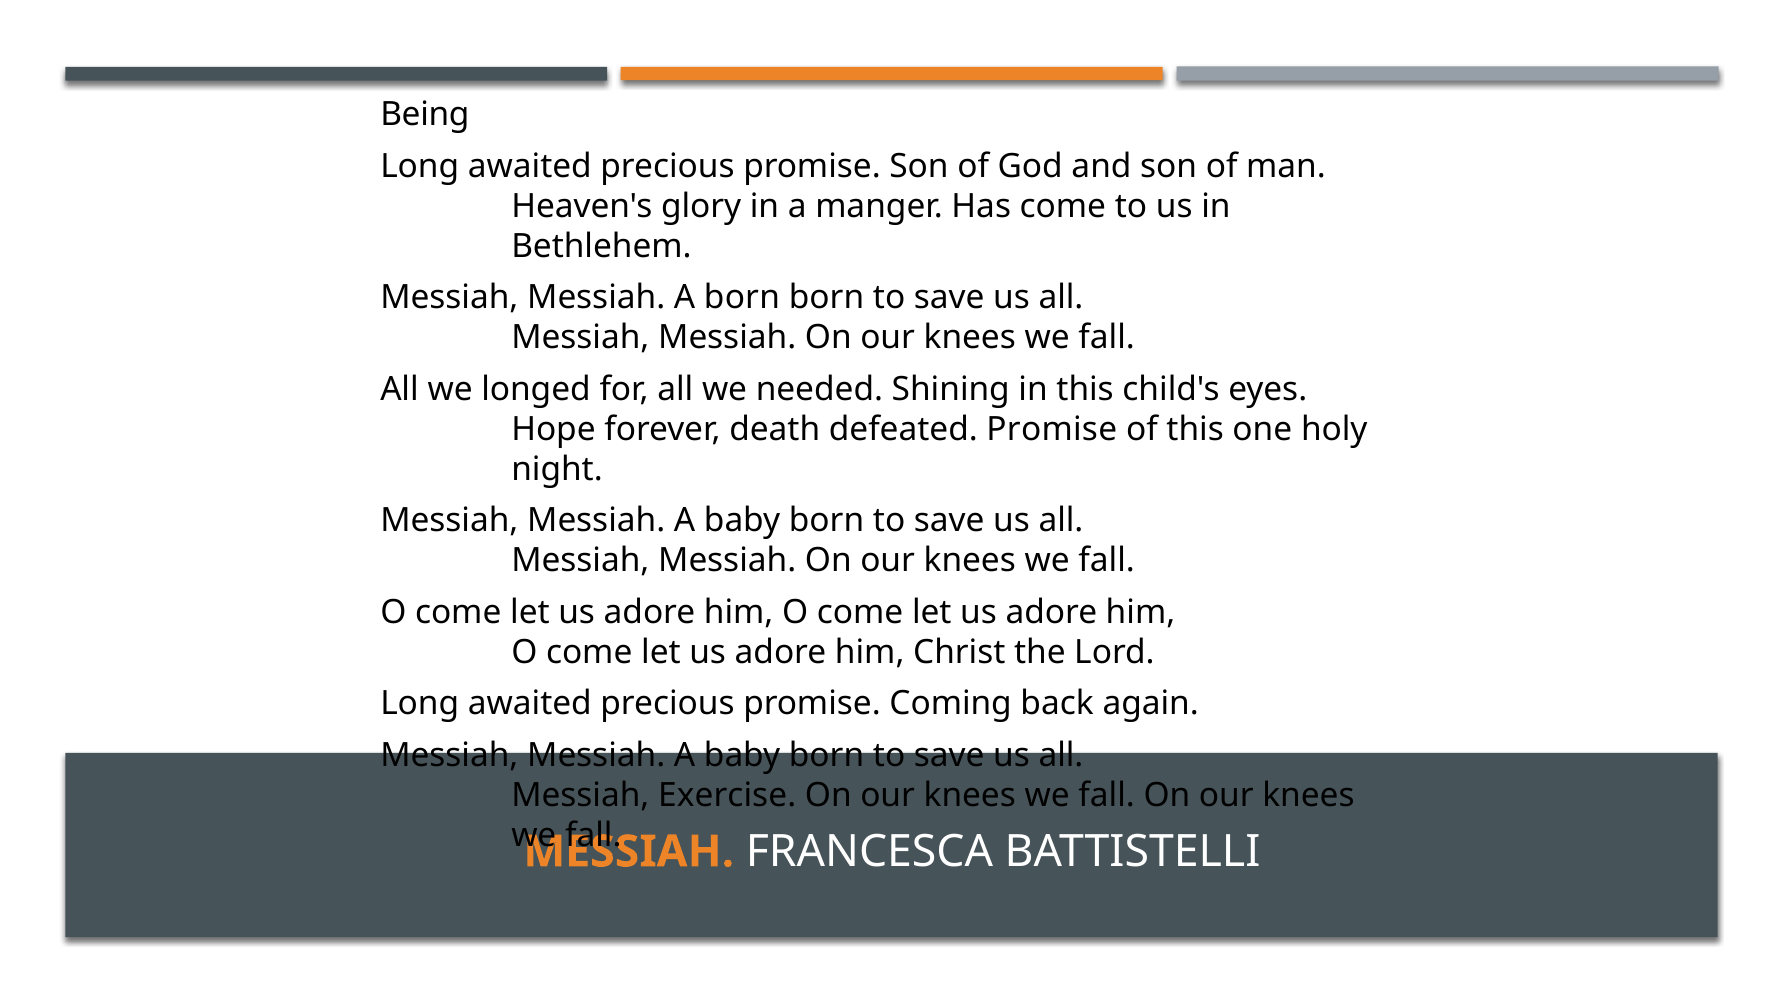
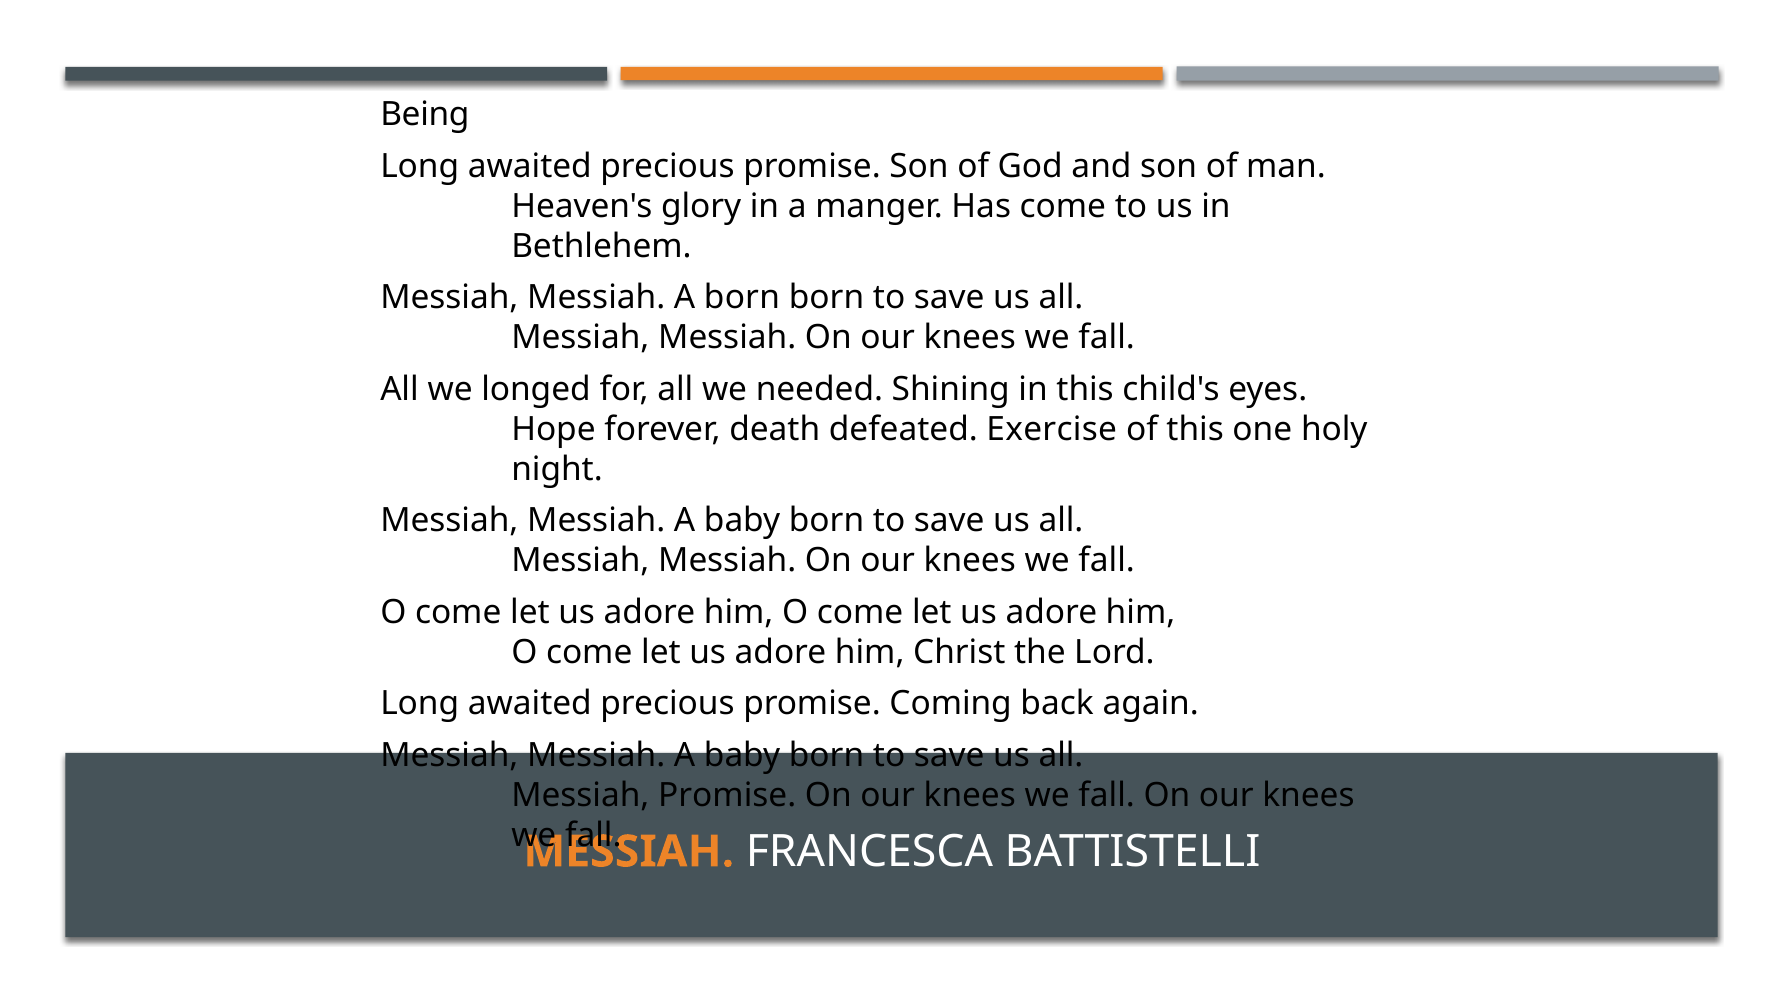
defeated Promise: Promise -> Exercise
Messiah Exercise: Exercise -> Promise
